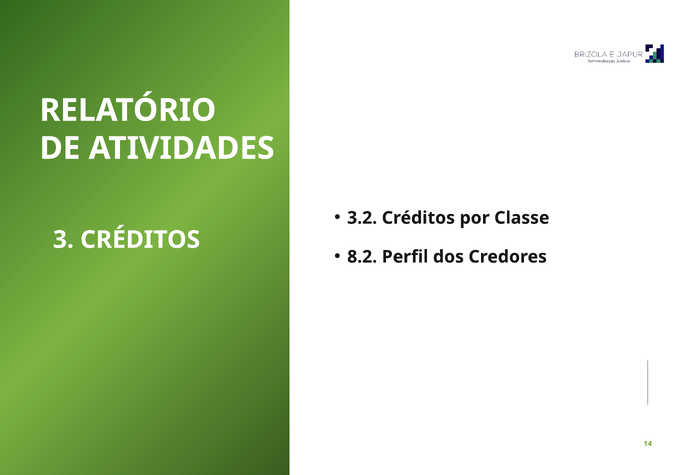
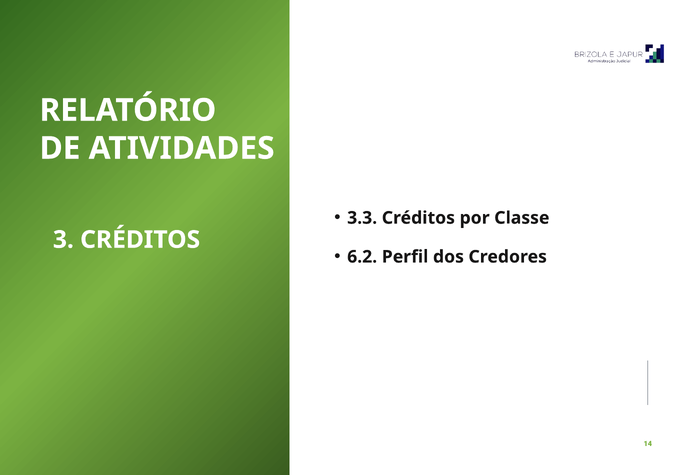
3.2: 3.2 -> 3.3
8.2: 8.2 -> 6.2
